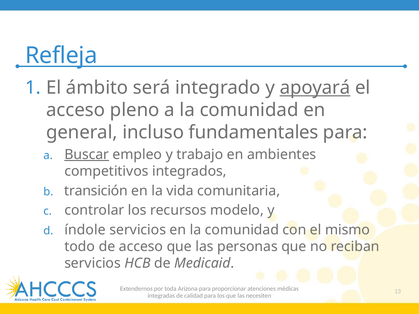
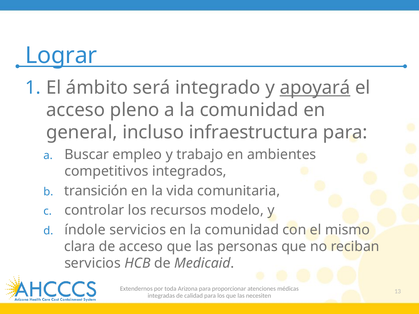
Refleja: Refleja -> Lograr
fundamentales: fundamentales -> infraestructura
Buscar underline: present -> none
todo: todo -> clara
